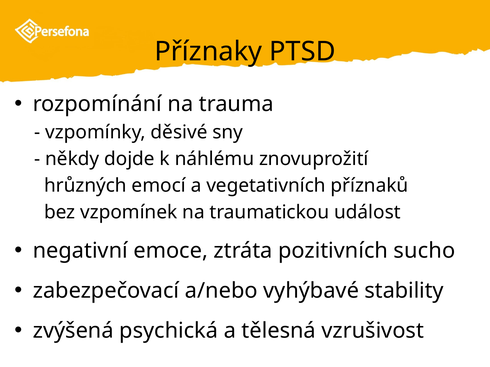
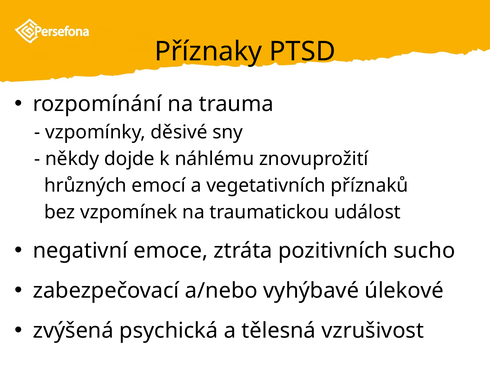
stability: stability -> úlekové
